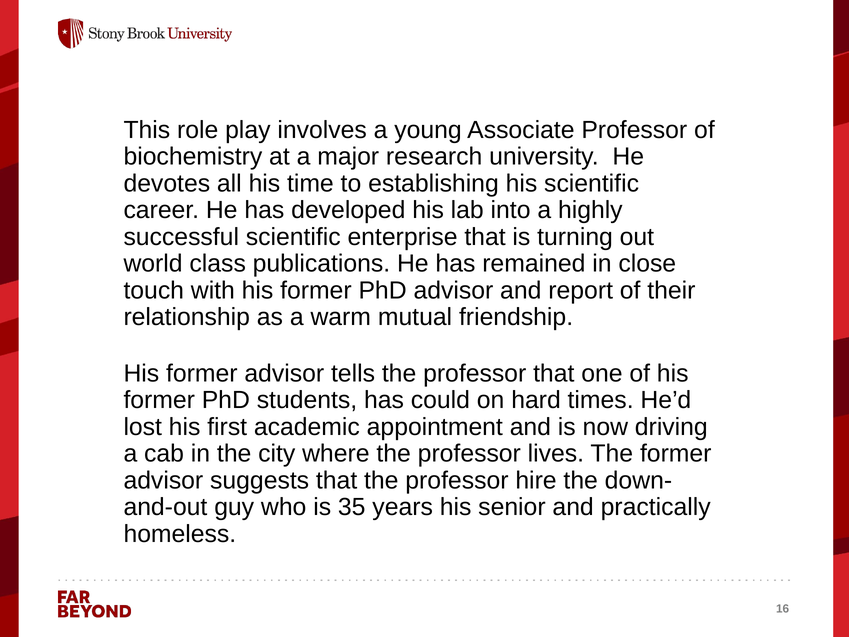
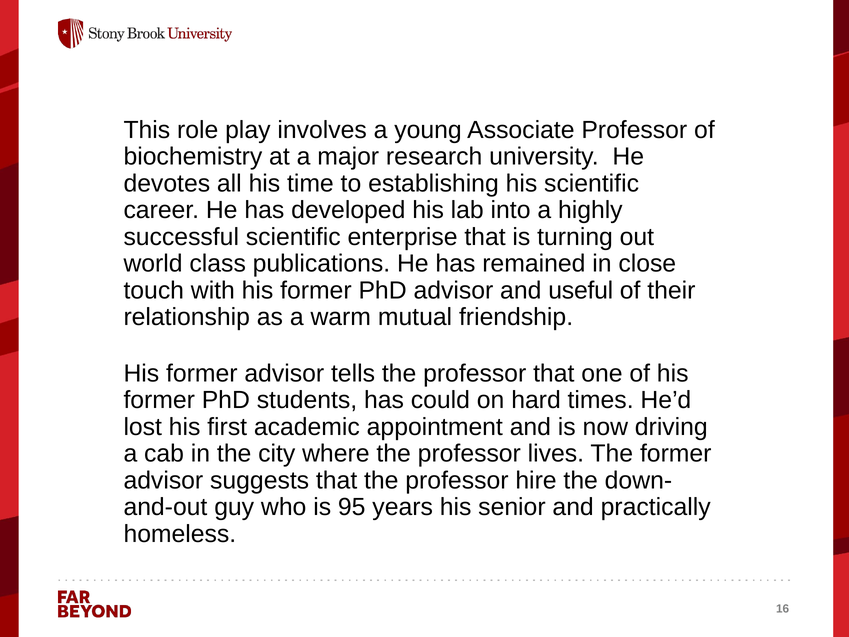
report: report -> useful
35: 35 -> 95
